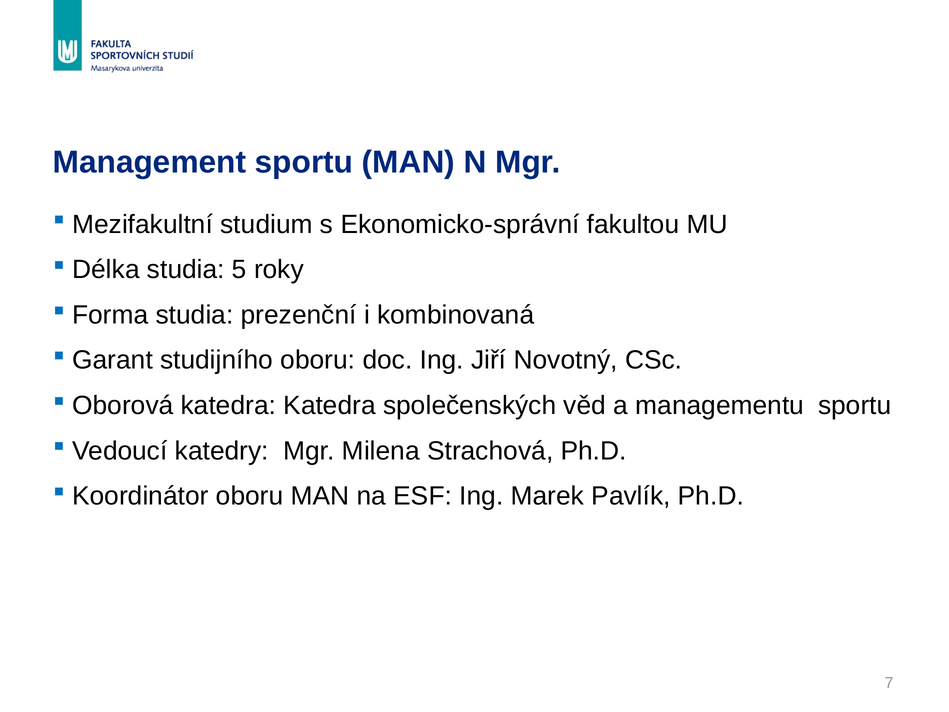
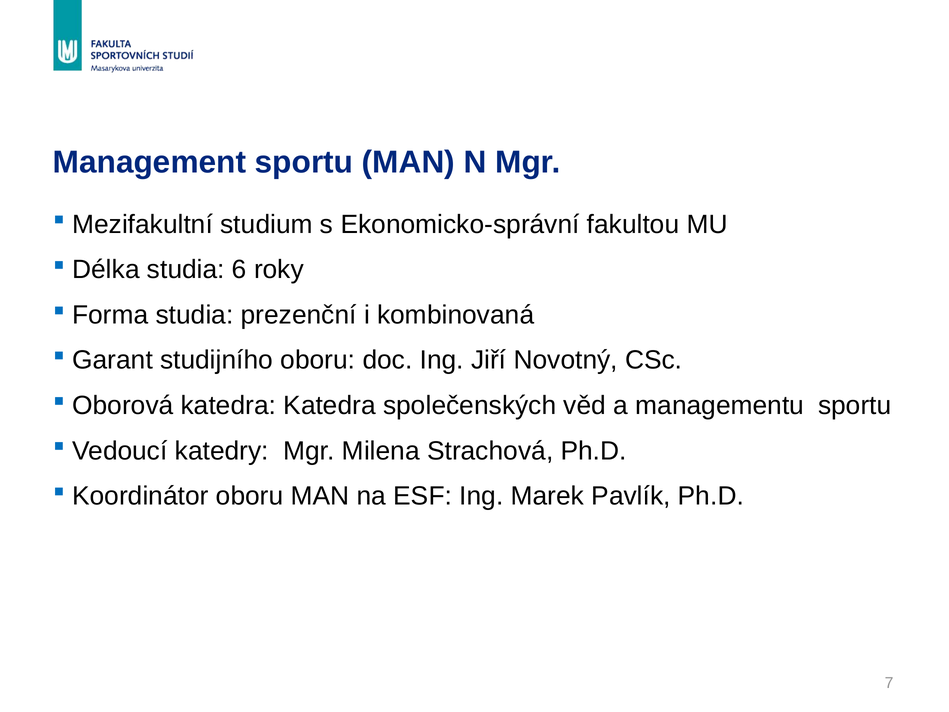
5: 5 -> 6
